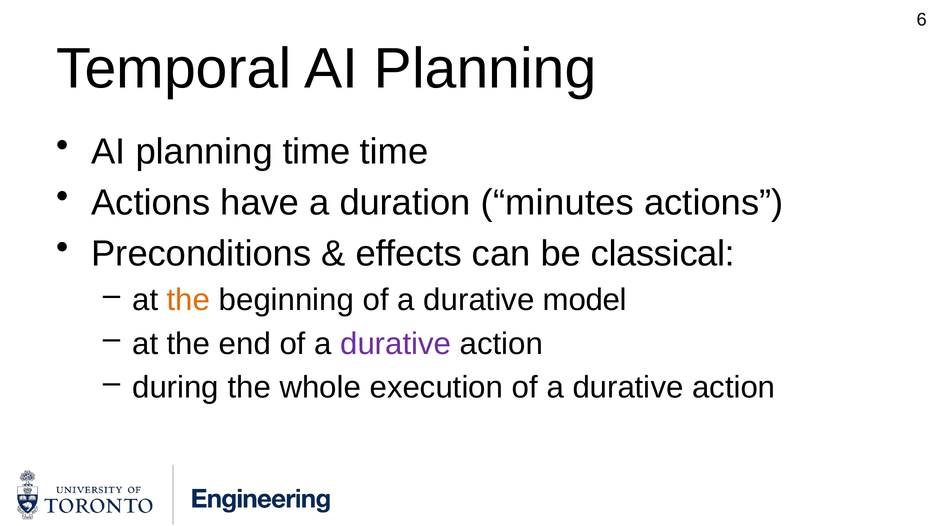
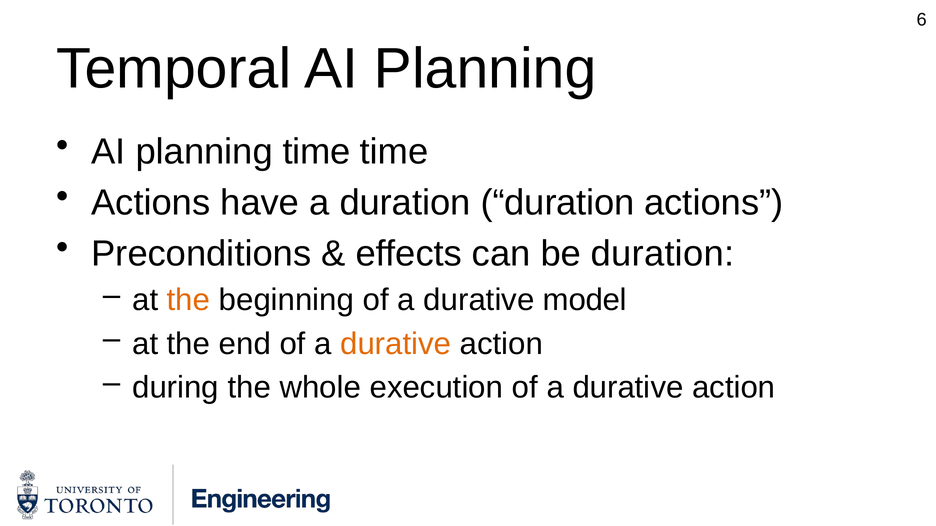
duration minutes: minutes -> duration
be classical: classical -> duration
durative at (396, 344) colour: purple -> orange
